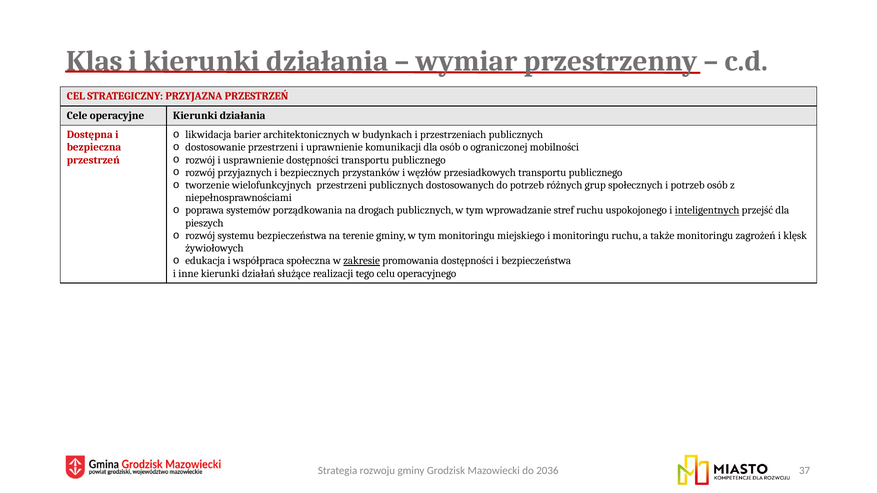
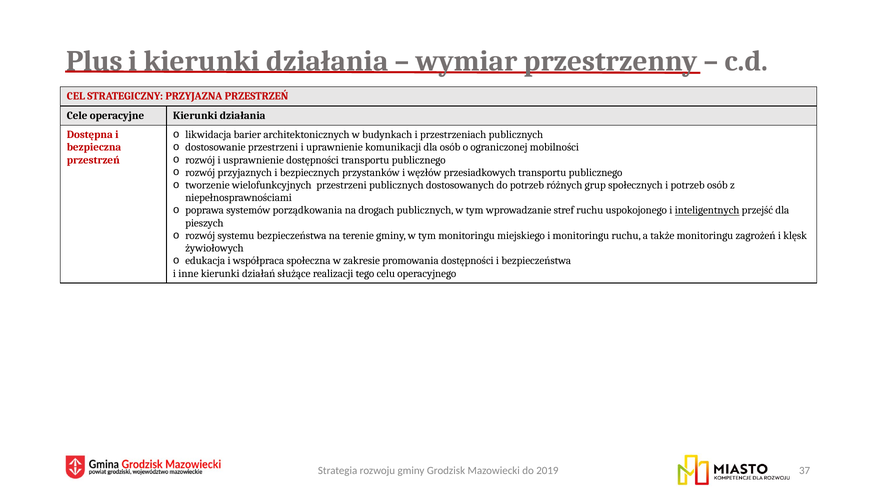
Klas: Klas -> Plus
zakresie underline: present -> none
2036: 2036 -> 2019
